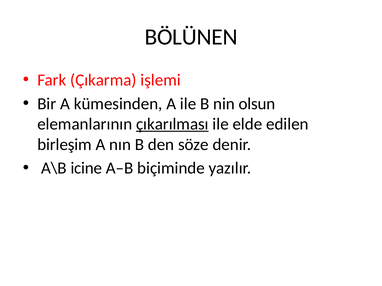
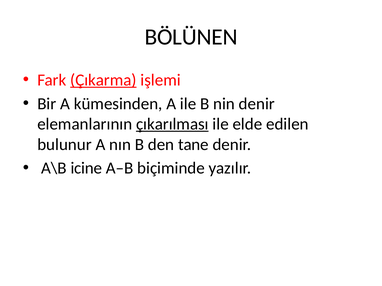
Çıkarma underline: none -> present
nin olsun: olsun -> denir
birleşim: birleşim -> bulunur
söze: söze -> tane
